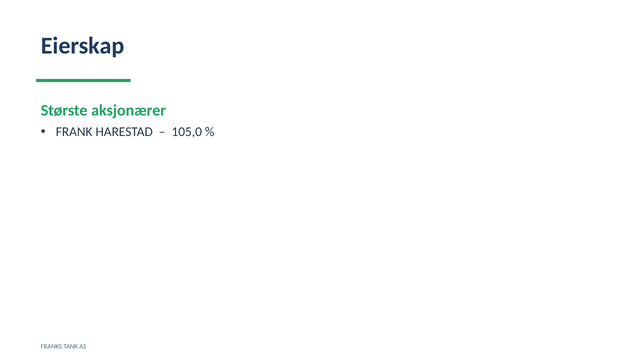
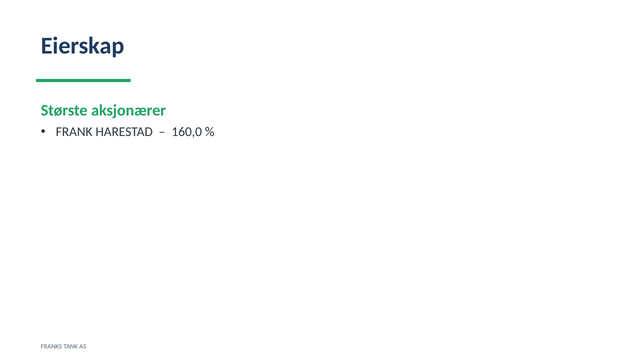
105,0: 105,0 -> 160,0
